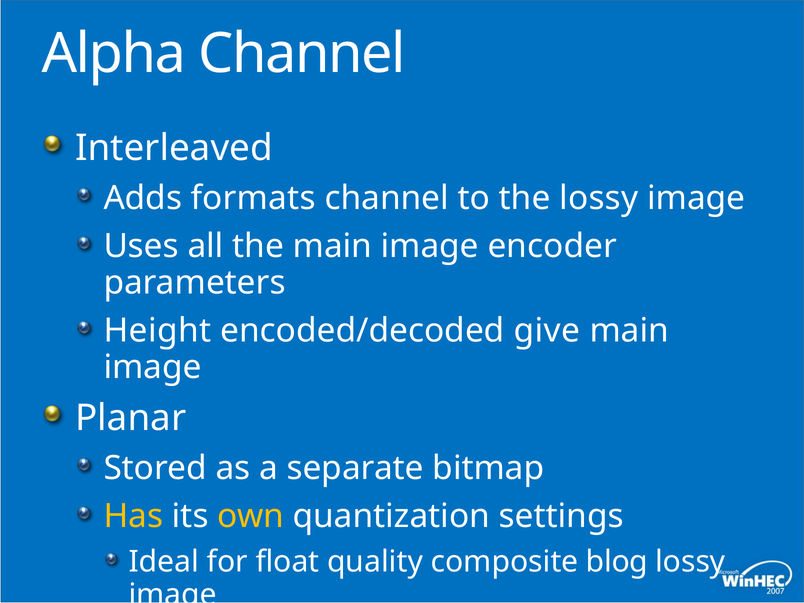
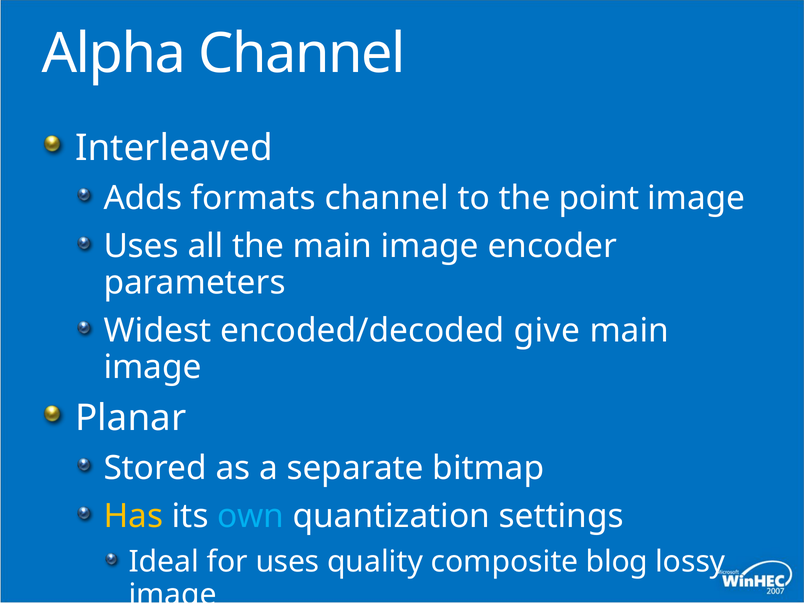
the lossy: lossy -> point
Height: Height -> Widest
own colour: yellow -> light blue
for float: float -> uses
